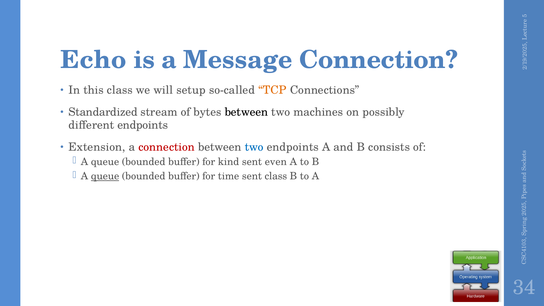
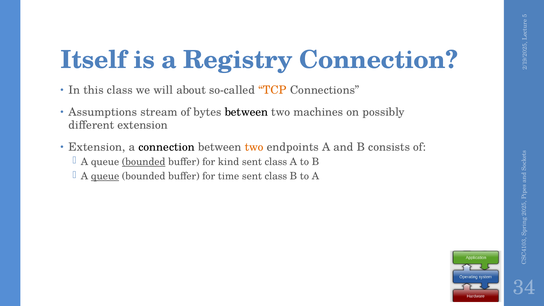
Echo: Echo -> Itself
Message: Message -> Registry
setup: setup -> about
Standardized: Standardized -> Assumptions
different endpoints: endpoints -> extension
connection at (167, 147) colour: red -> black
two at (254, 147) colour: blue -> orange
bounded at (144, 162) underline: none -> present
even at (276, 162): even -> class
